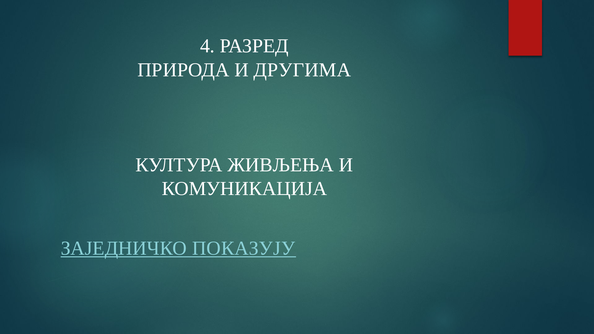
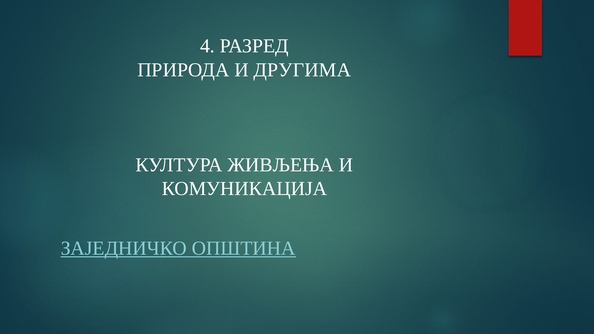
ПОКАЗУЈУ: ПОКАЗУЈУ -> ОПШТИНА
